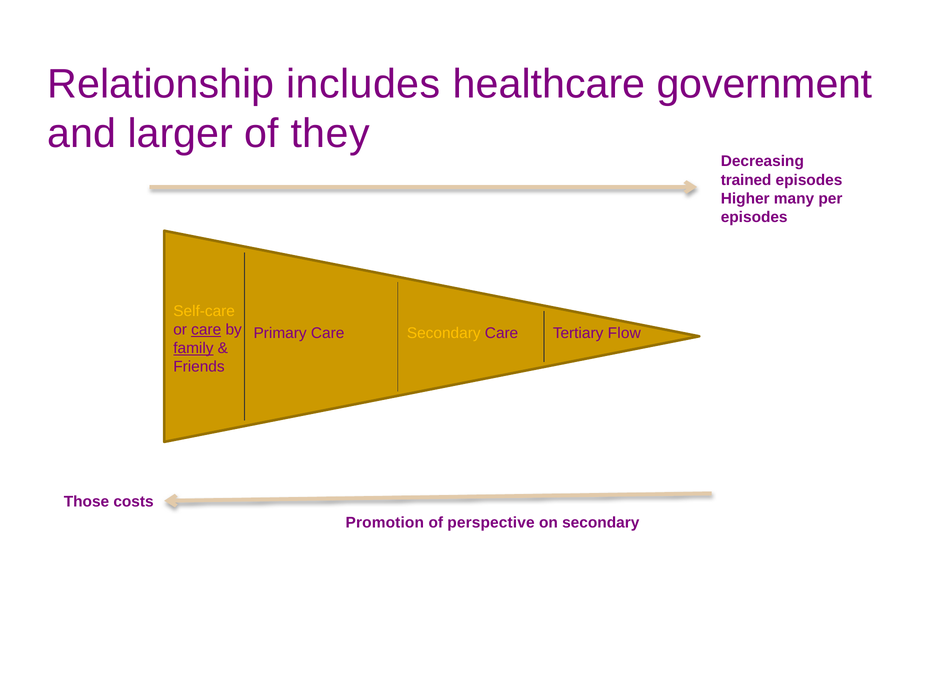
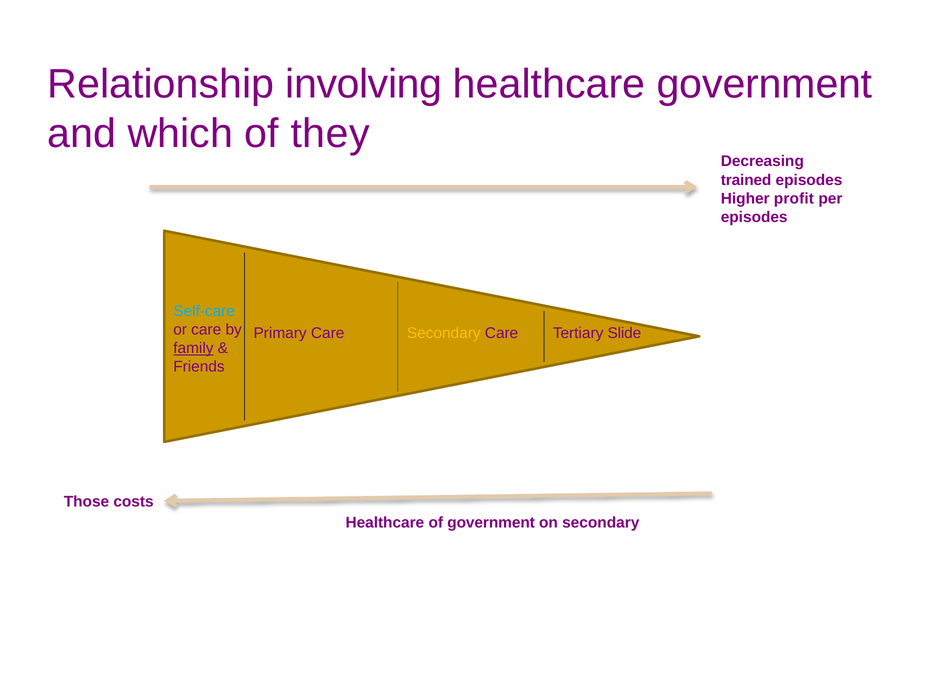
includes: includes -> involving
larger: larger -> which
many: many -> profit
Self-care colour: yellow -> light blue
care at (206, 330) underline: present -> none
Flow: Flow -> Slide
Promotion at (385, 523): Promotion -> Healthcare
of perspective: perspective -> government
